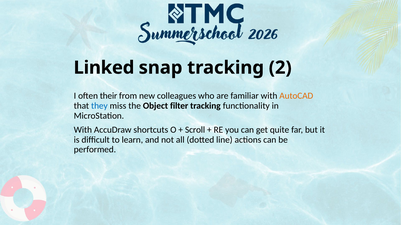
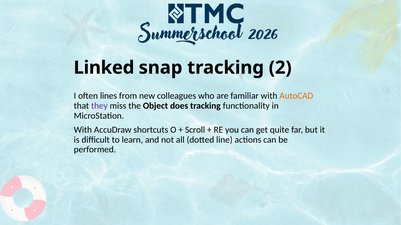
their: their -> lines
they colour: blue -> purple
filter: filter -> does
